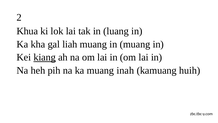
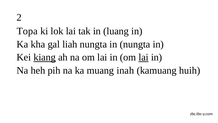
Khua: Khua -> Topa
liah muang: muang -> nungta
in muang: muang -> nungta
lai at (144, 57) underline: none -> present
